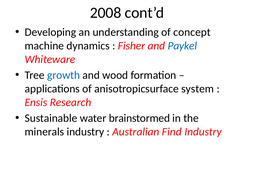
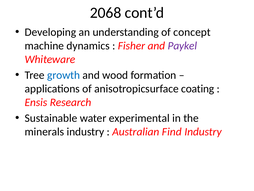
2008: 2008 -> 2068
Paykel colour: blue -> purple
system: system -> coating
brainstormed: brainstormed -> experimental
